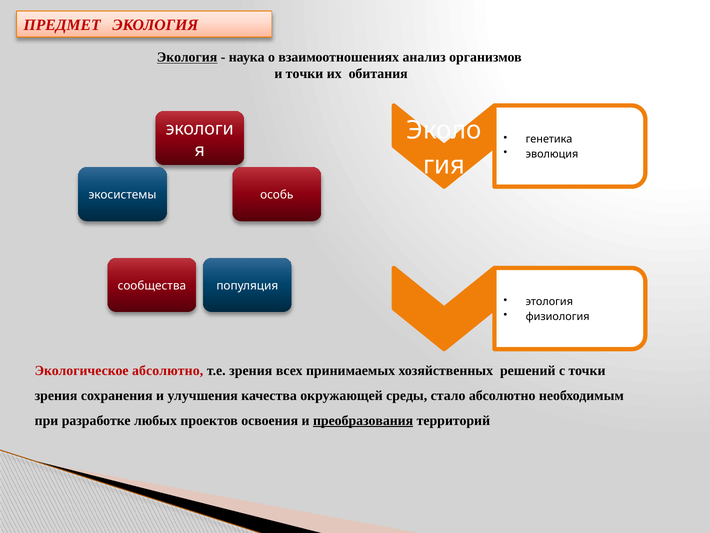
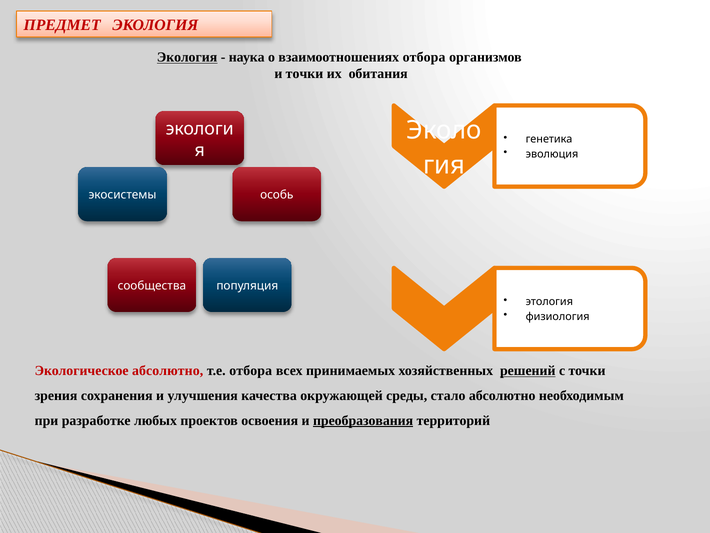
взаимоотношениях анализ: анализ -> отбора
т.е зрения: зрения -> отбора
решений underline: none -> present
